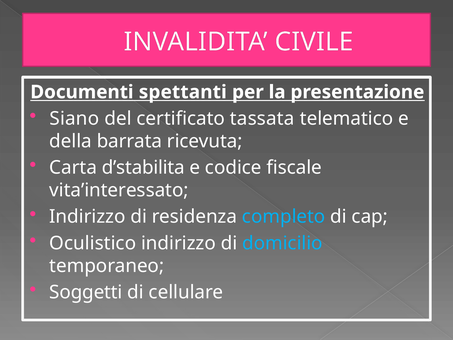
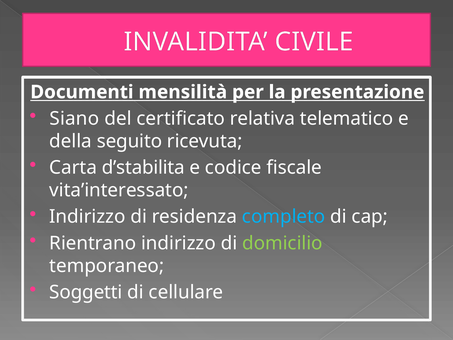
spettanti: spettanti -> mensilità
tassata: tassata -> relativa
barrata: barrata -> seguito
Oculistico: Oculistico -> Rientrano
domicilio colour: light blue -> light green
